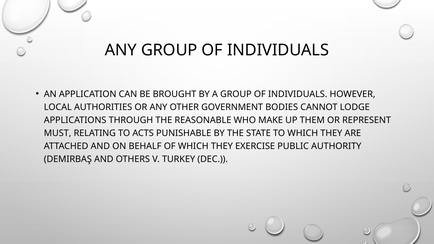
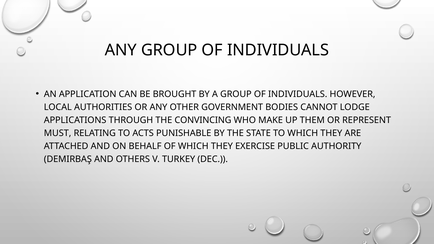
REASONABLE: REASONABLE -> CONVINCING
